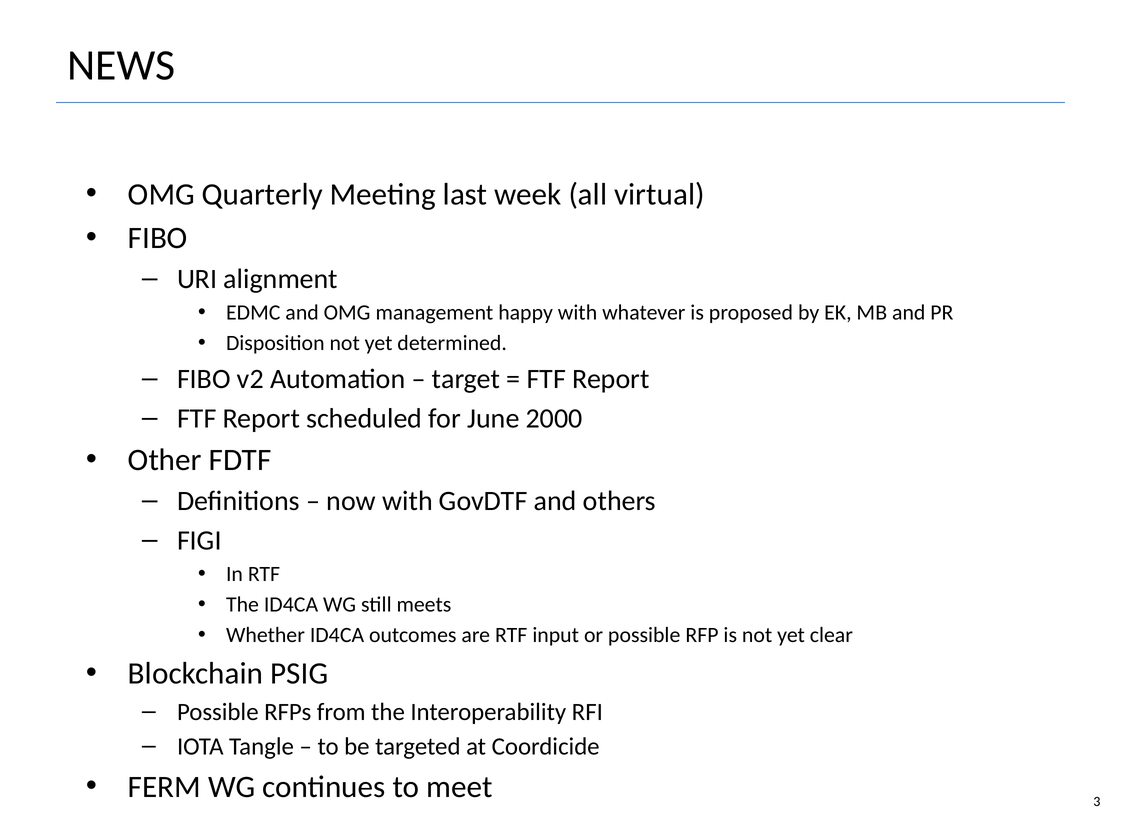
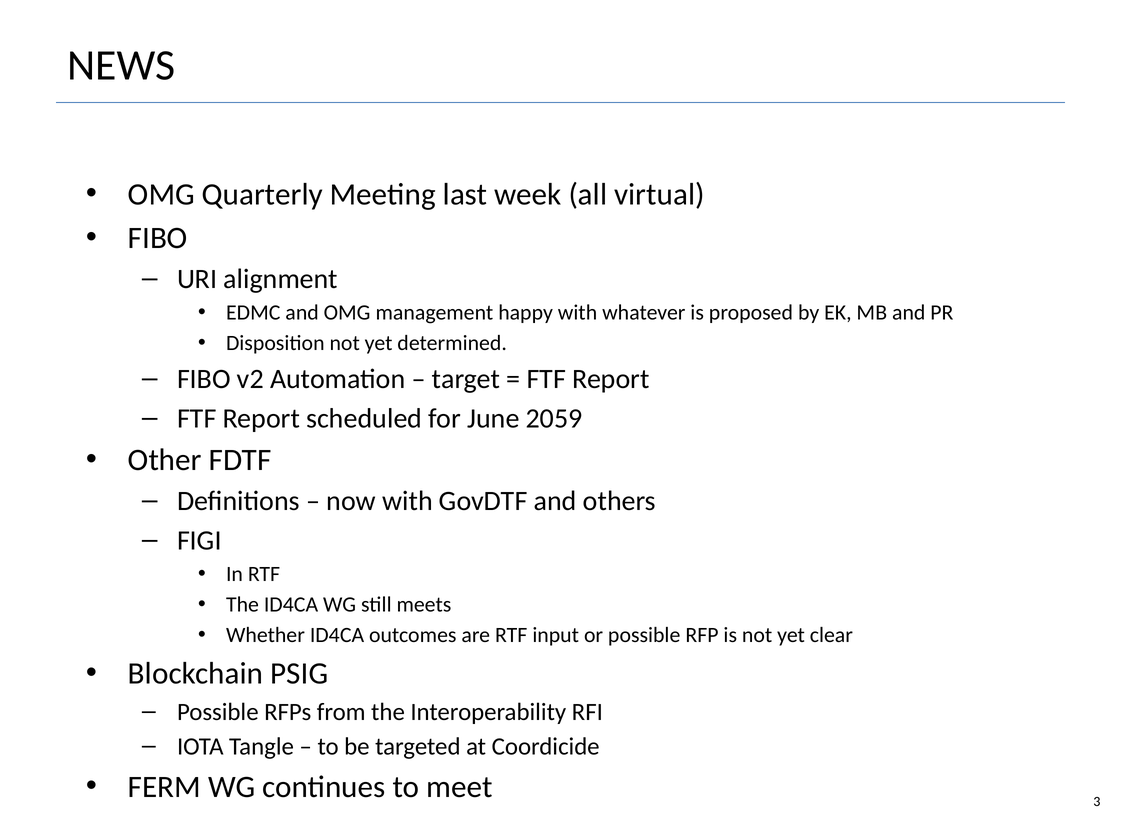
2000: 2000 -> 2059
